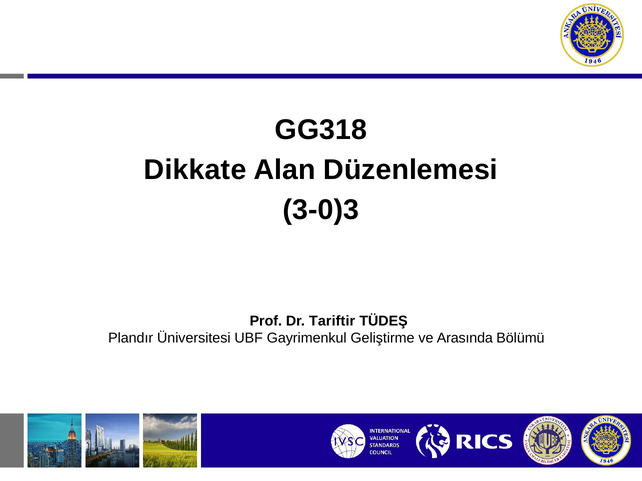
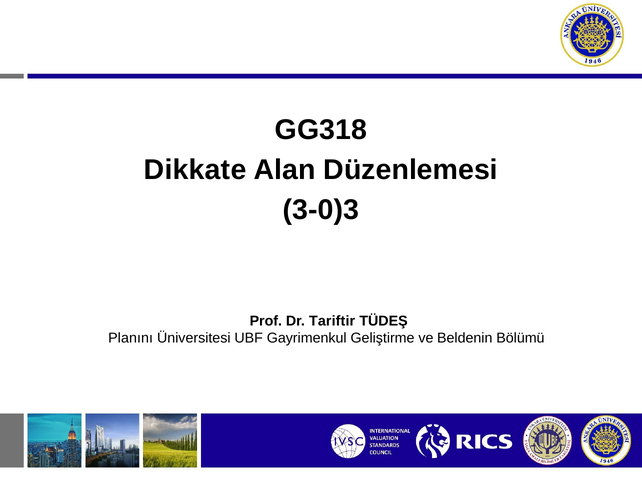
Plandır: Plandır -> Planını
Arasında: Arasında -> Beldenin
